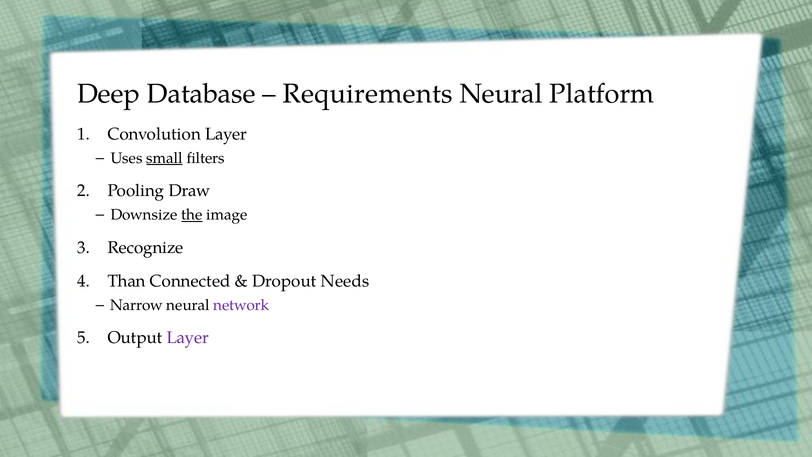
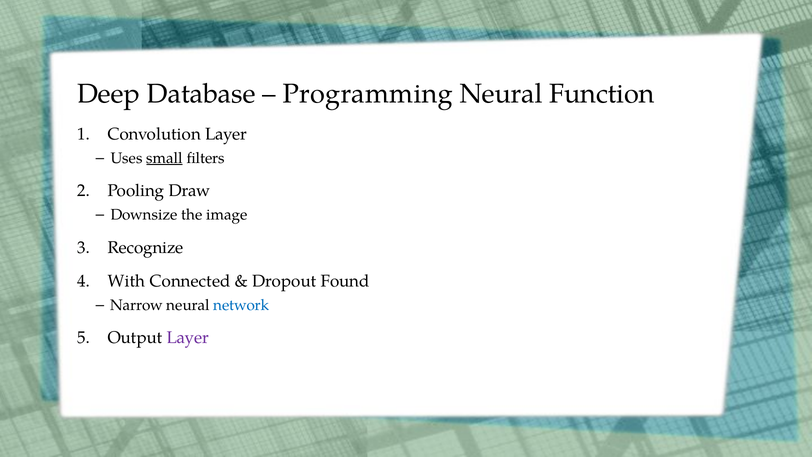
Requirements: Requirements -> Programming
Platform: Platform -> Function
the underline: present -> none
Than: Than -> With
Needs: Needs -> Found
network colour: purple -> blue
